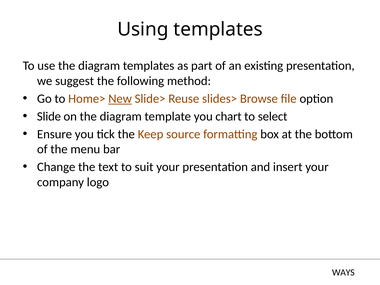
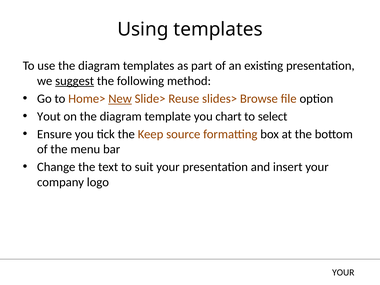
suggest underline: none -> present
Slide: Slide -> Yout
WAYS at (343, 272): WAYS -> YOUR
